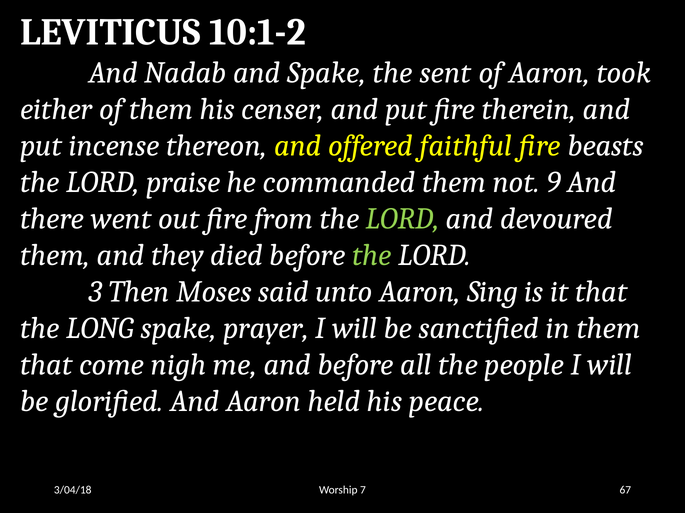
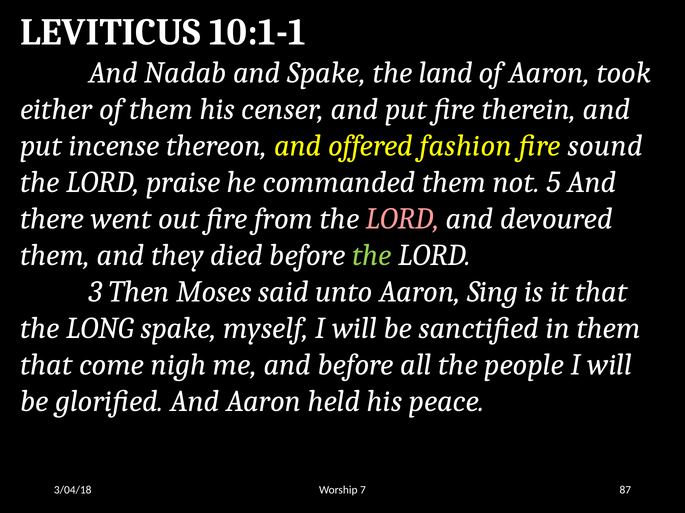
10:1-2: 10:1-2 -> 10:1-1
sent: sent -> land
faithful: faithful -> fashion
beasts: beasts -> sound
9: 9 -> 5
LORD at (403, 219) colour: light green -> pink
prayer: prayer -> myself
67: 67 -> 87
